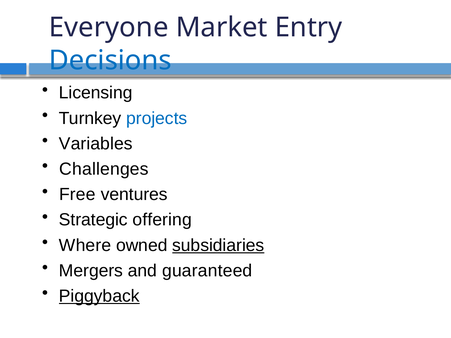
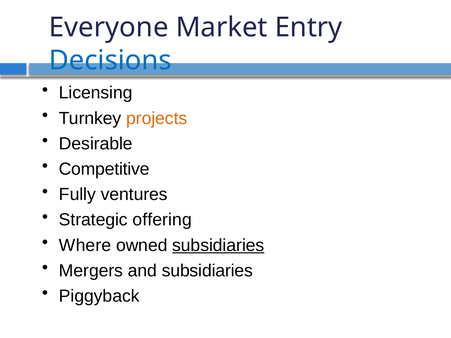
projects colour: blue -> orange
Variables: Variables -> Desirable
Challenges: Challenges -> Competitive
Free: Free -> Fully
and guaranteed: guaranteed -> subsidiaries
Piggyback underline: present -> none
